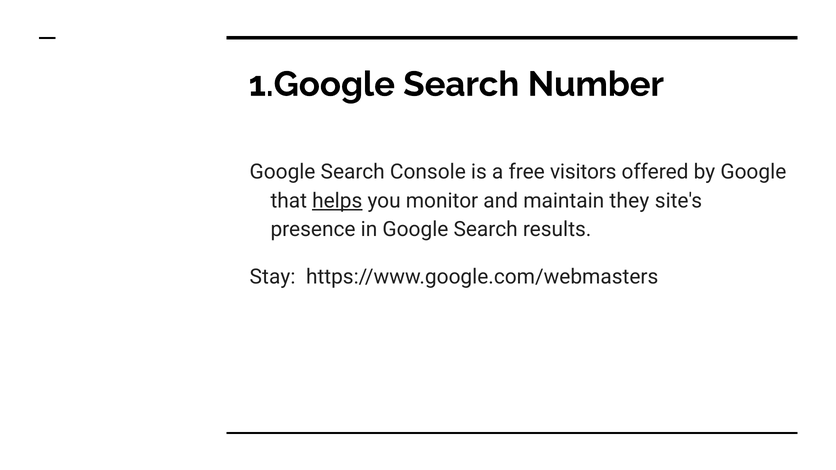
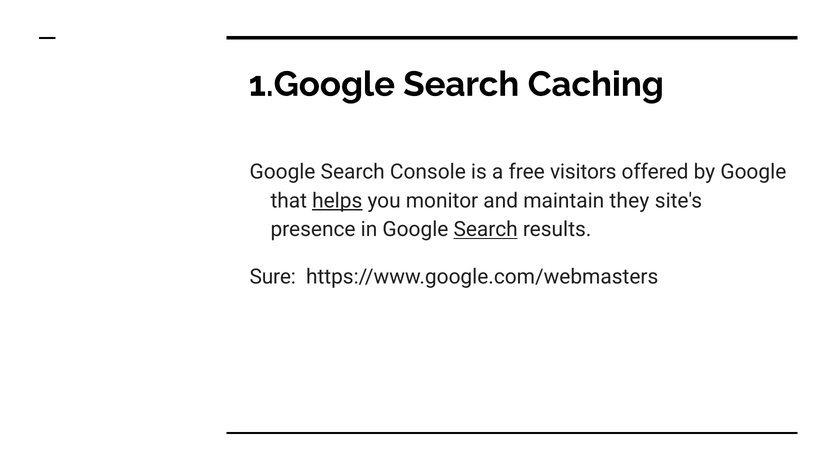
Number: Number -> Caching
Search at (486, 230) underline: none -> present
Stay: Stay -> Sure
